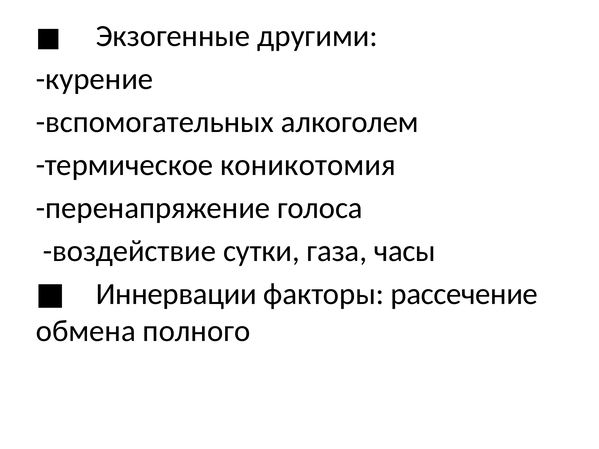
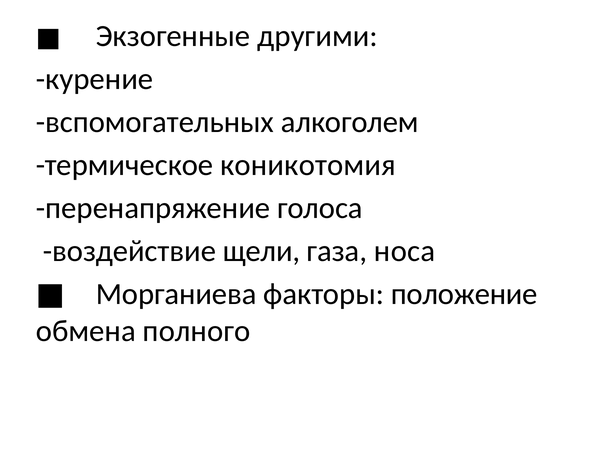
сутки: сутки -> щели
часы: часы -> носа
Иннервации: Иннервации -> Морганиева
рассечение: рассечение -> положение
